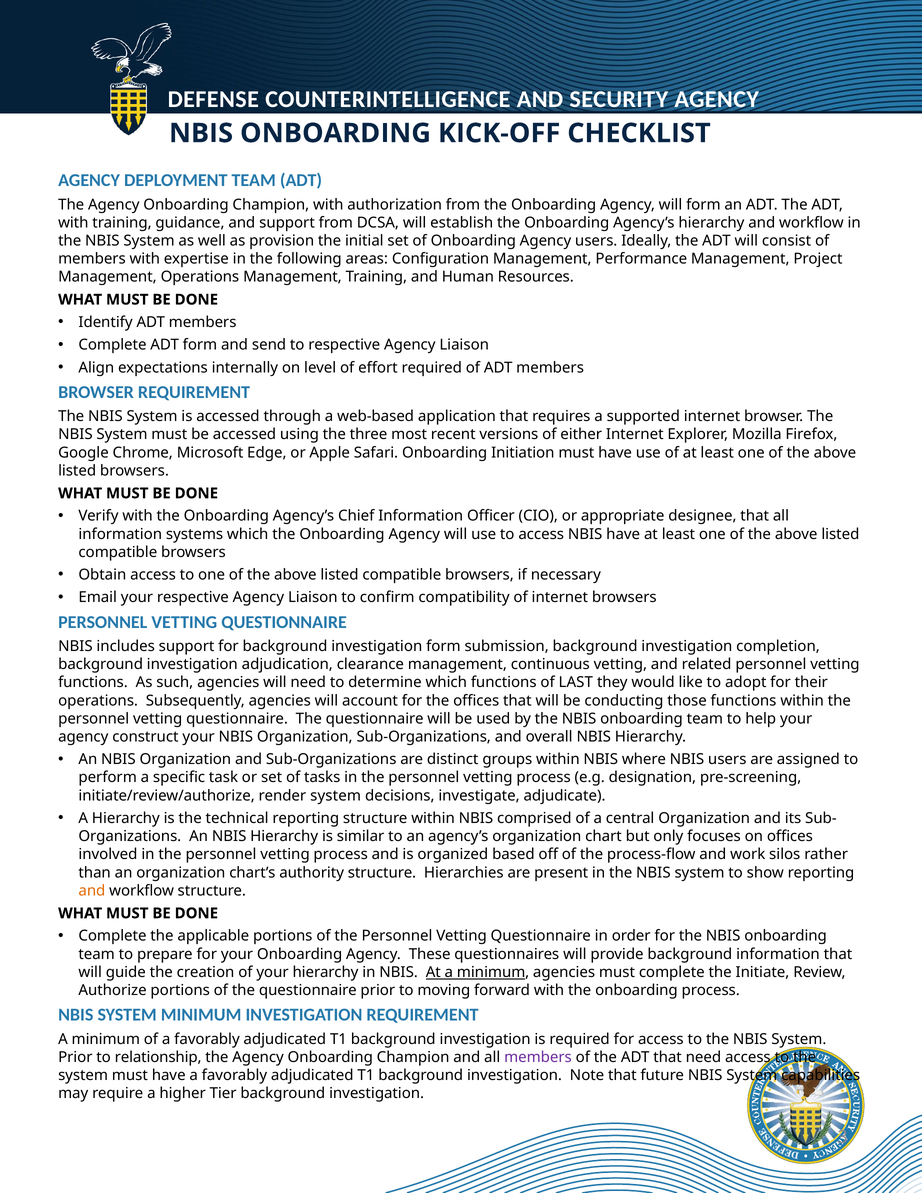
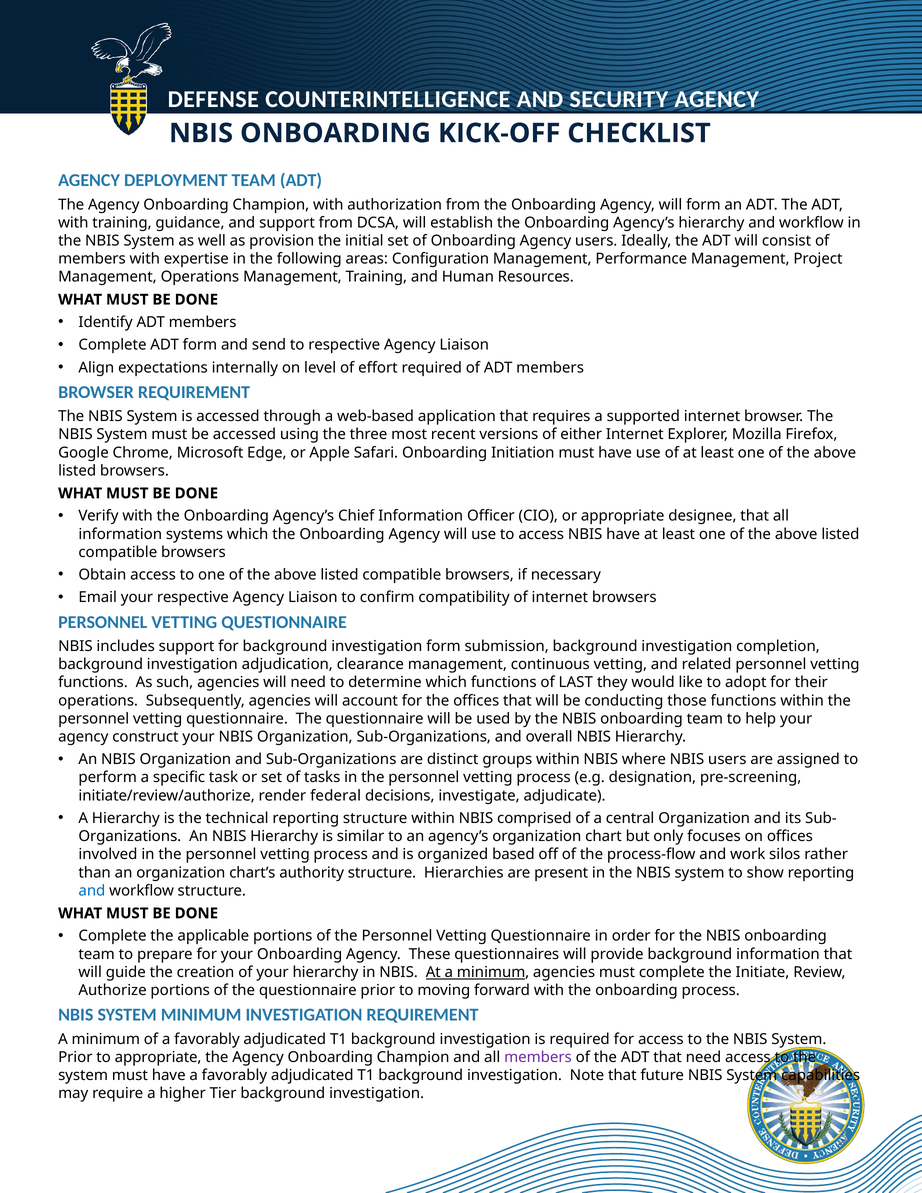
render system: system -> federal
and at (92, 891) colour: orange -> blue
to relationship: relationship -> appropriate
